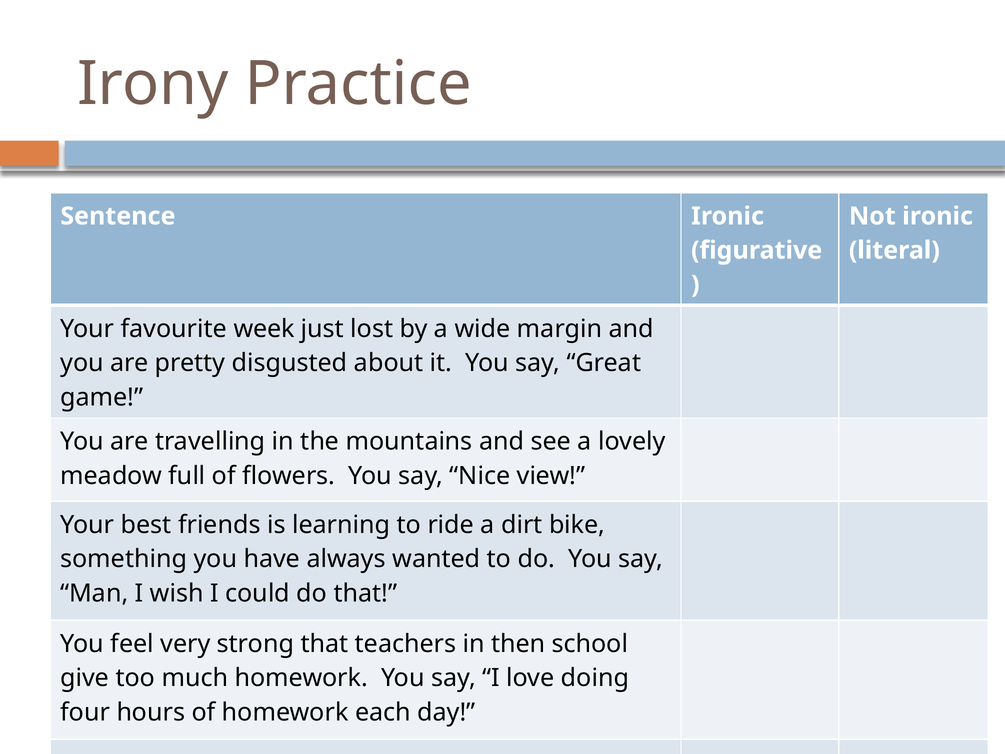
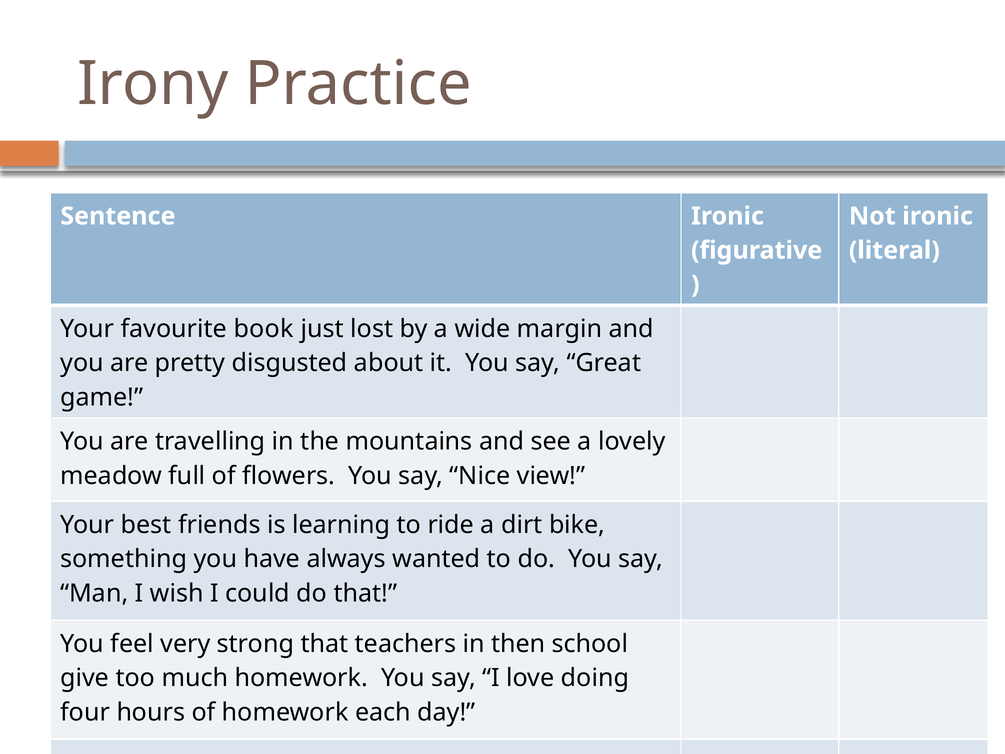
week: week -> book
